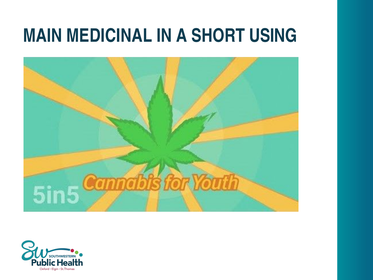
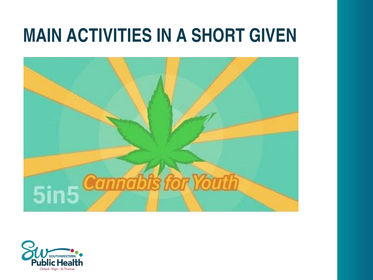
MEDICINAL: MEDICINAL -> ACTIVITIES
USING: USING -> GIVEN
